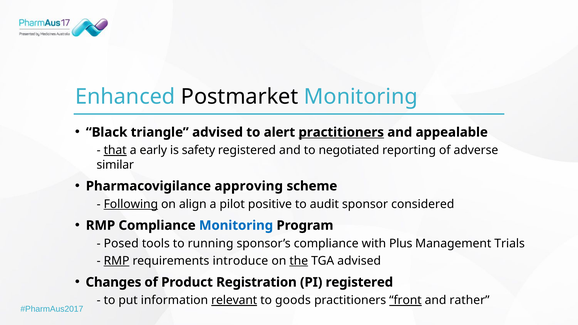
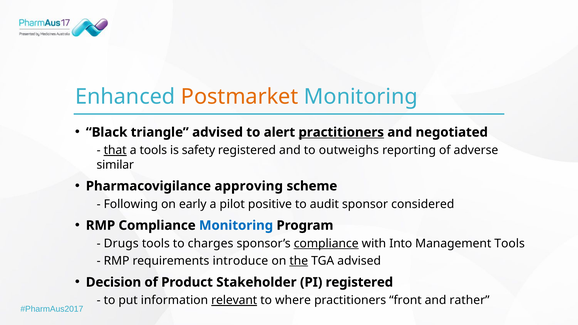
Postmarket colour: black -> orange
appealable: appealable -> negotiated
a early: early -> tools
negotiated: negotiated -> outweighs
Following underline: present -> none
align: align -> early
Posed: Posed -> Drugs
running: running -> charges
compliance at (326, 244) underline: none -> present
Plus: Plus -> Into
Management Trials: Trials -> Tools
RMP at (117, 261) underline: present -> none
Changes: Changes -> Decision
Registration: Registration -> Stakeholder
goods: goods -> where
front underline: present -> none
